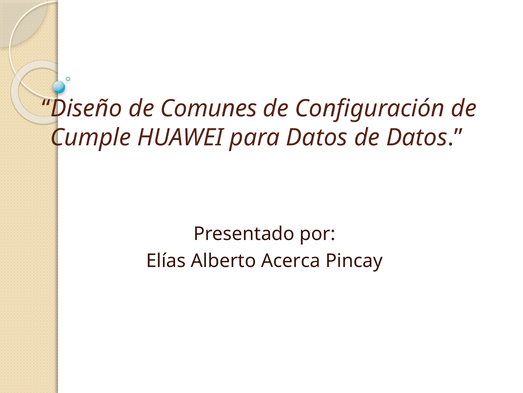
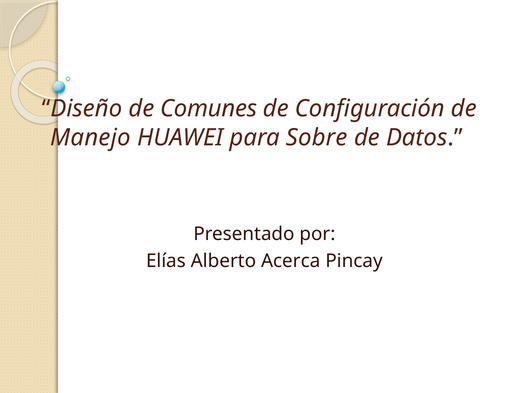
Cumple: Cumple -> Manejo
para Datos: Datos -> Sobre
